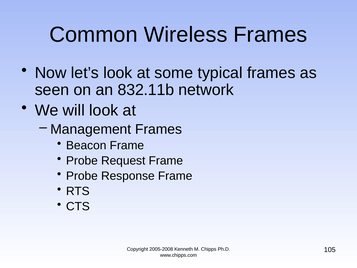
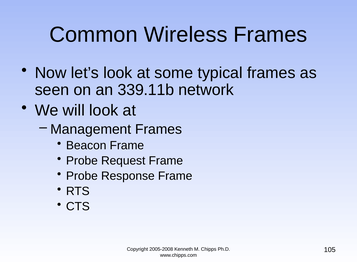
832.11b: 832.11b -> 339.11b
